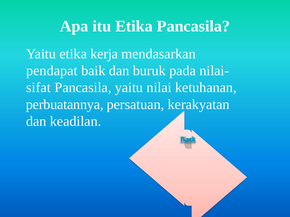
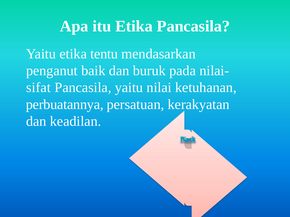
kerja: kerja -> tentu
pendapat: pendapat -> penganut
